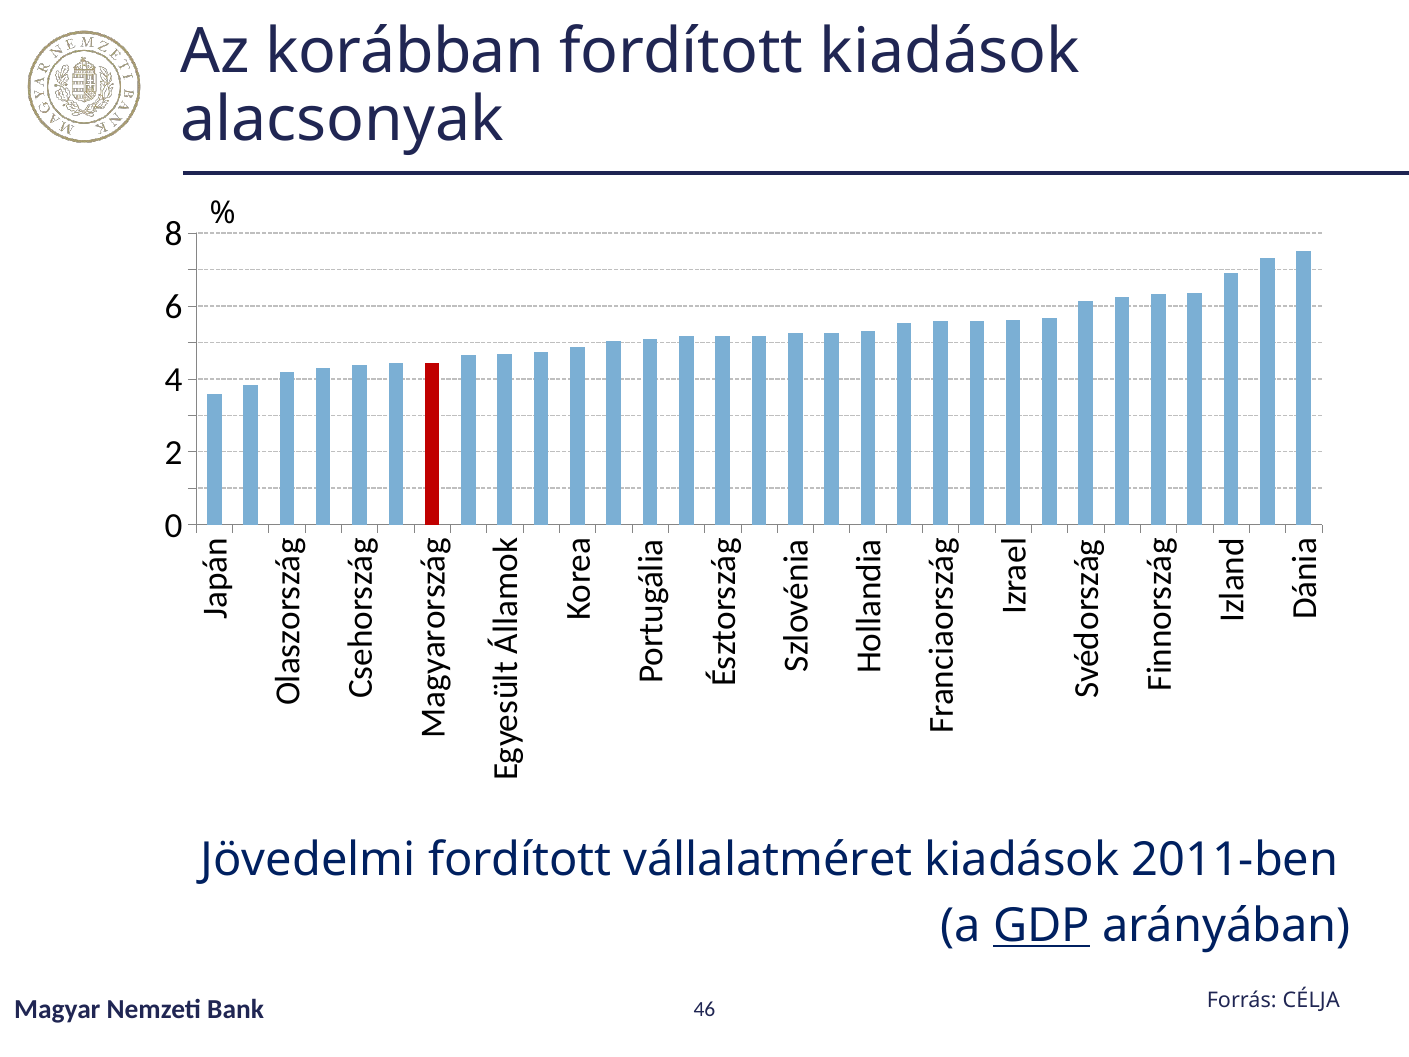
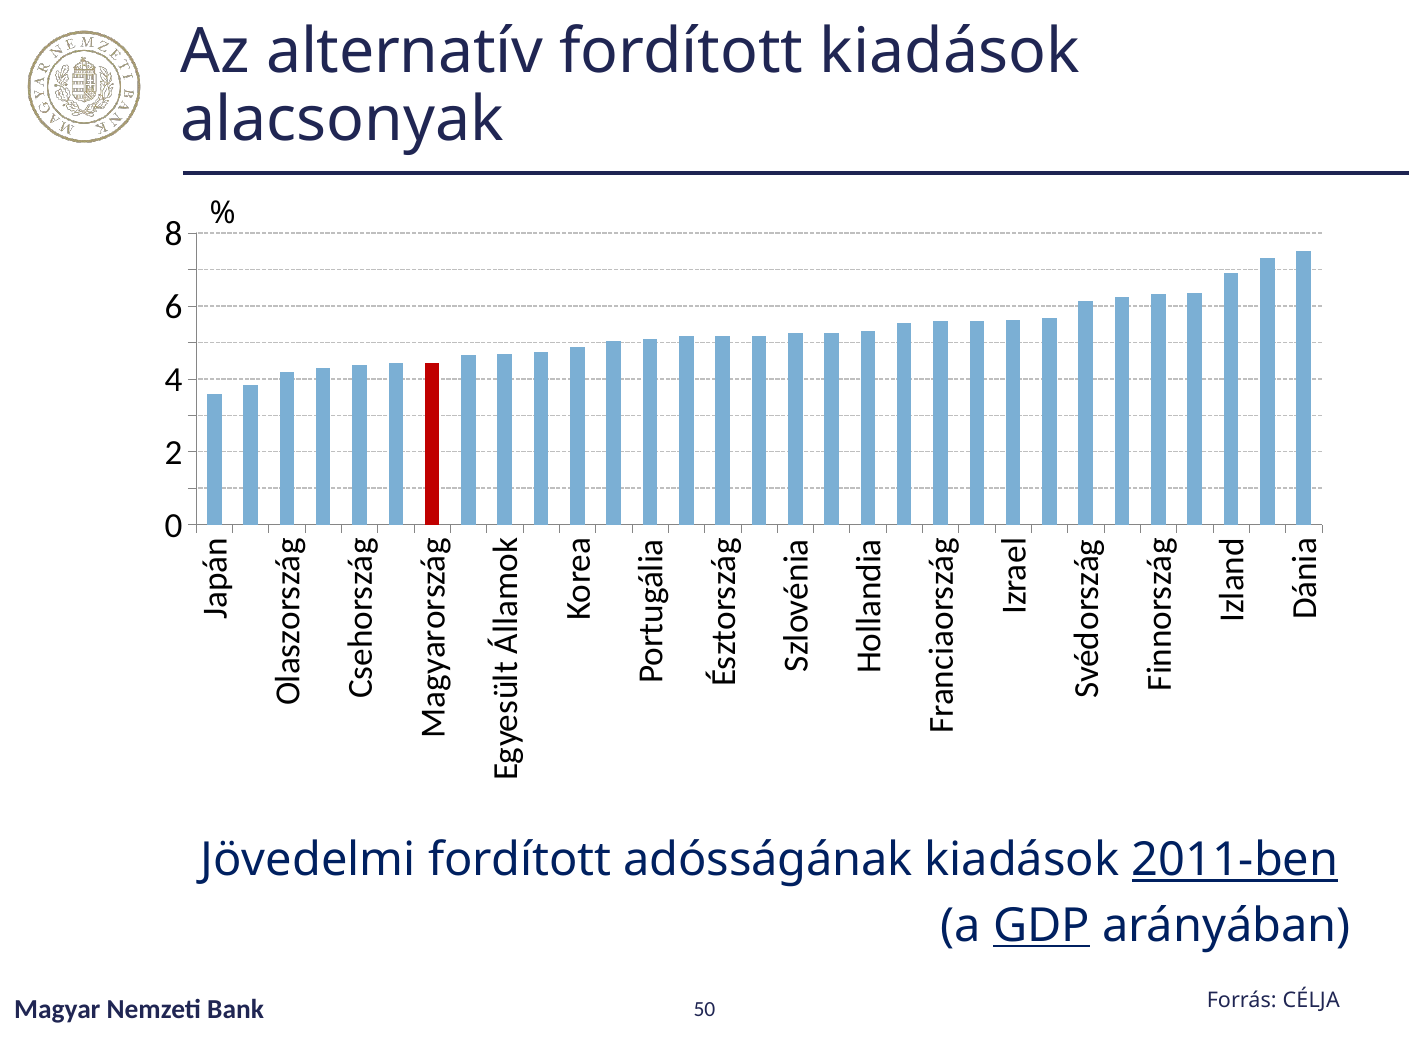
korábban: korábban -> alternatív
vállalatméret: vállalatméret -> adósságának
2011-ben underline: none -> present
46: 46 -> 50
